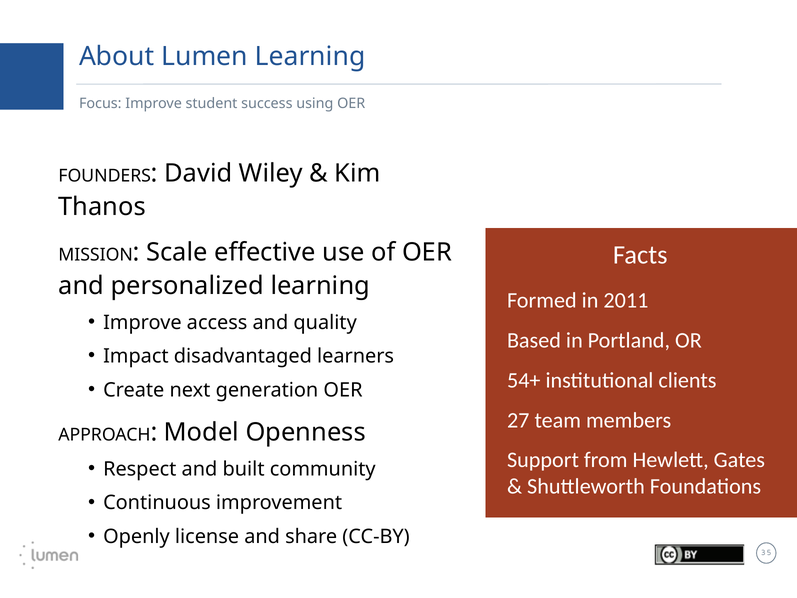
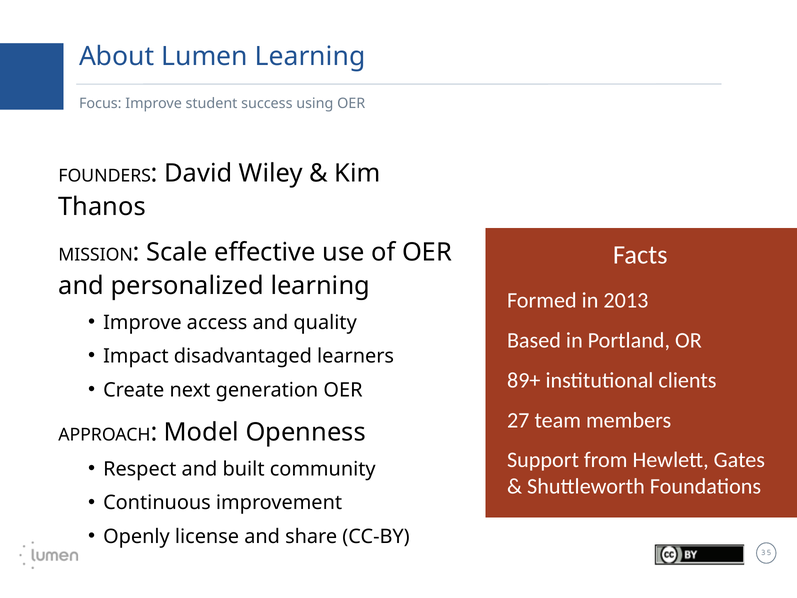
2011: 2011 -> 2013
54+: 54+ -> 89+
